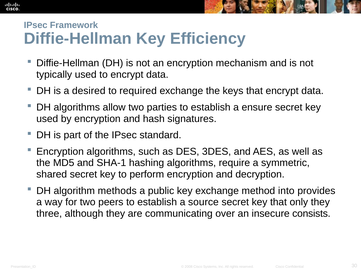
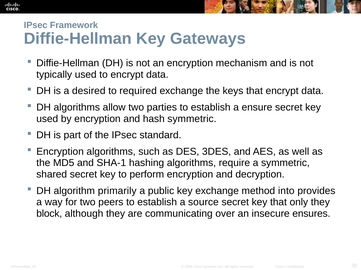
Efficiency: Efficiency -> Gateways
hash signatures: signatures -> symmetric
methods: methods -> primarily
three: three -> block
consists: consists -> ensures
